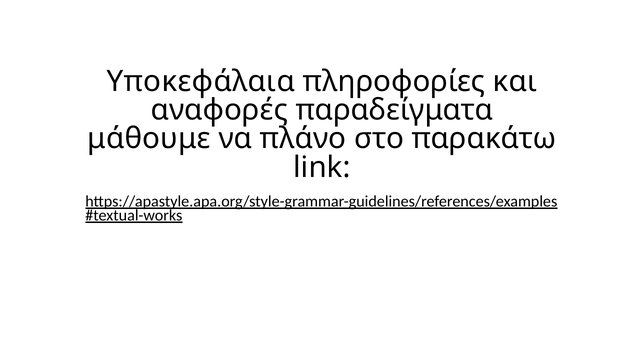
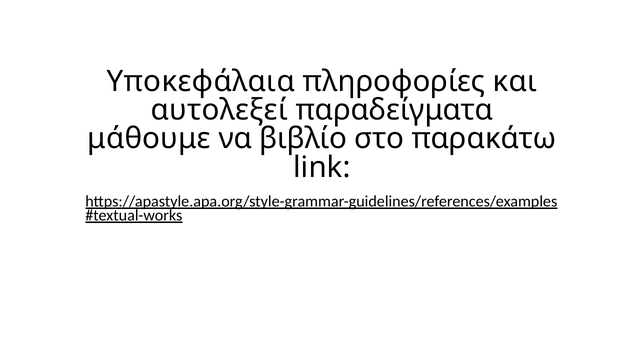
αναφορές: αναφορές -> αυτολεξεί
πλάνο: πλάνο -> βιβλίο
